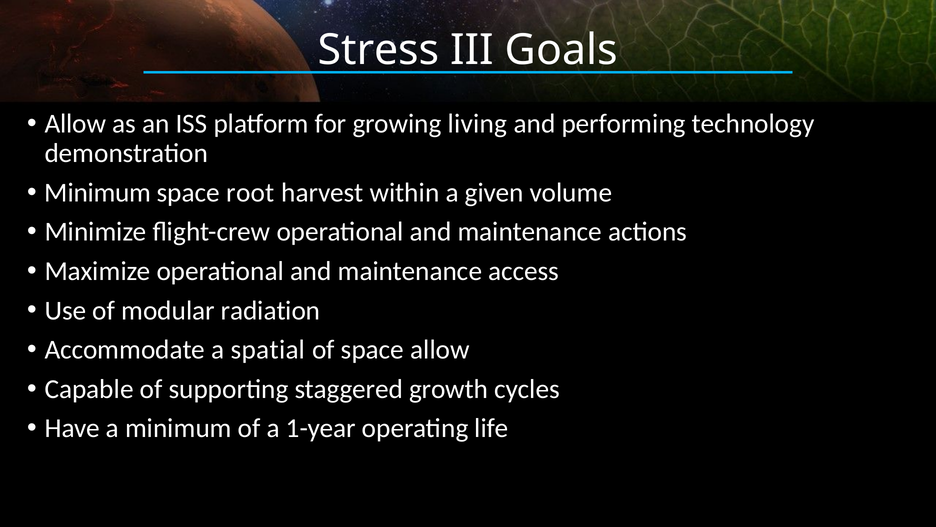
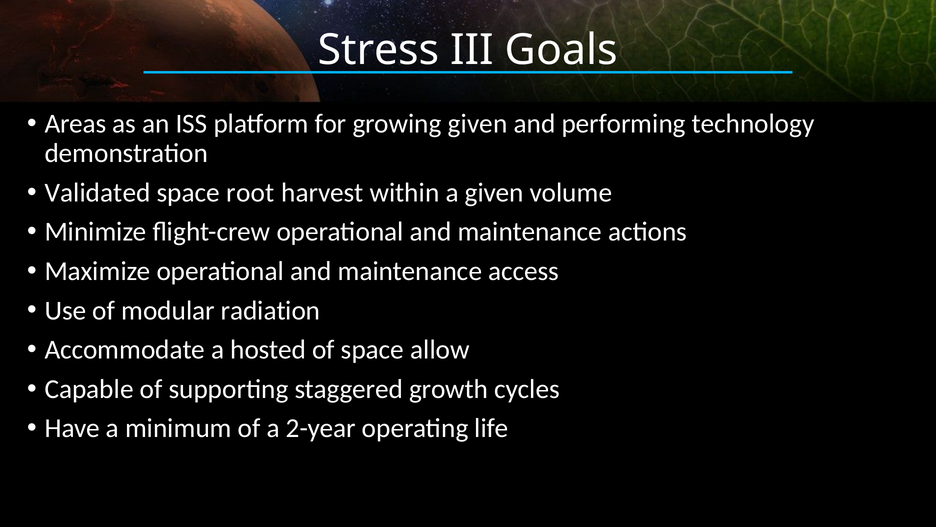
Allow at (75, 124): Allow -> Areas
growing living: living -> given
Minimum at (98, 192): Minimum -> Validated
spatial: spatial -> hosted
1-year: 1-year -> 2-year
